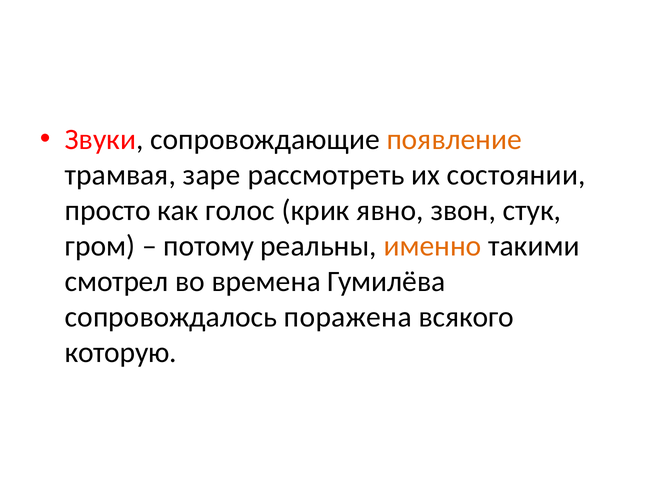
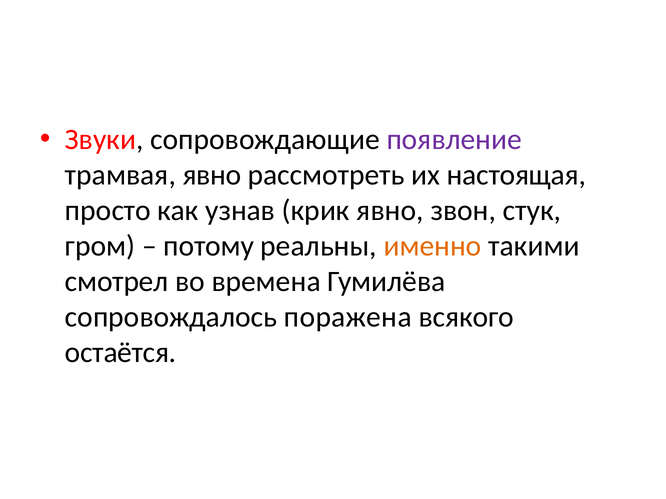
появление colour: orange -> purple
трамвая заре: заре -> явно
состоянии: состоянии -> настоящая
голос: голос -> узнав
которую: которую -> остаётся
